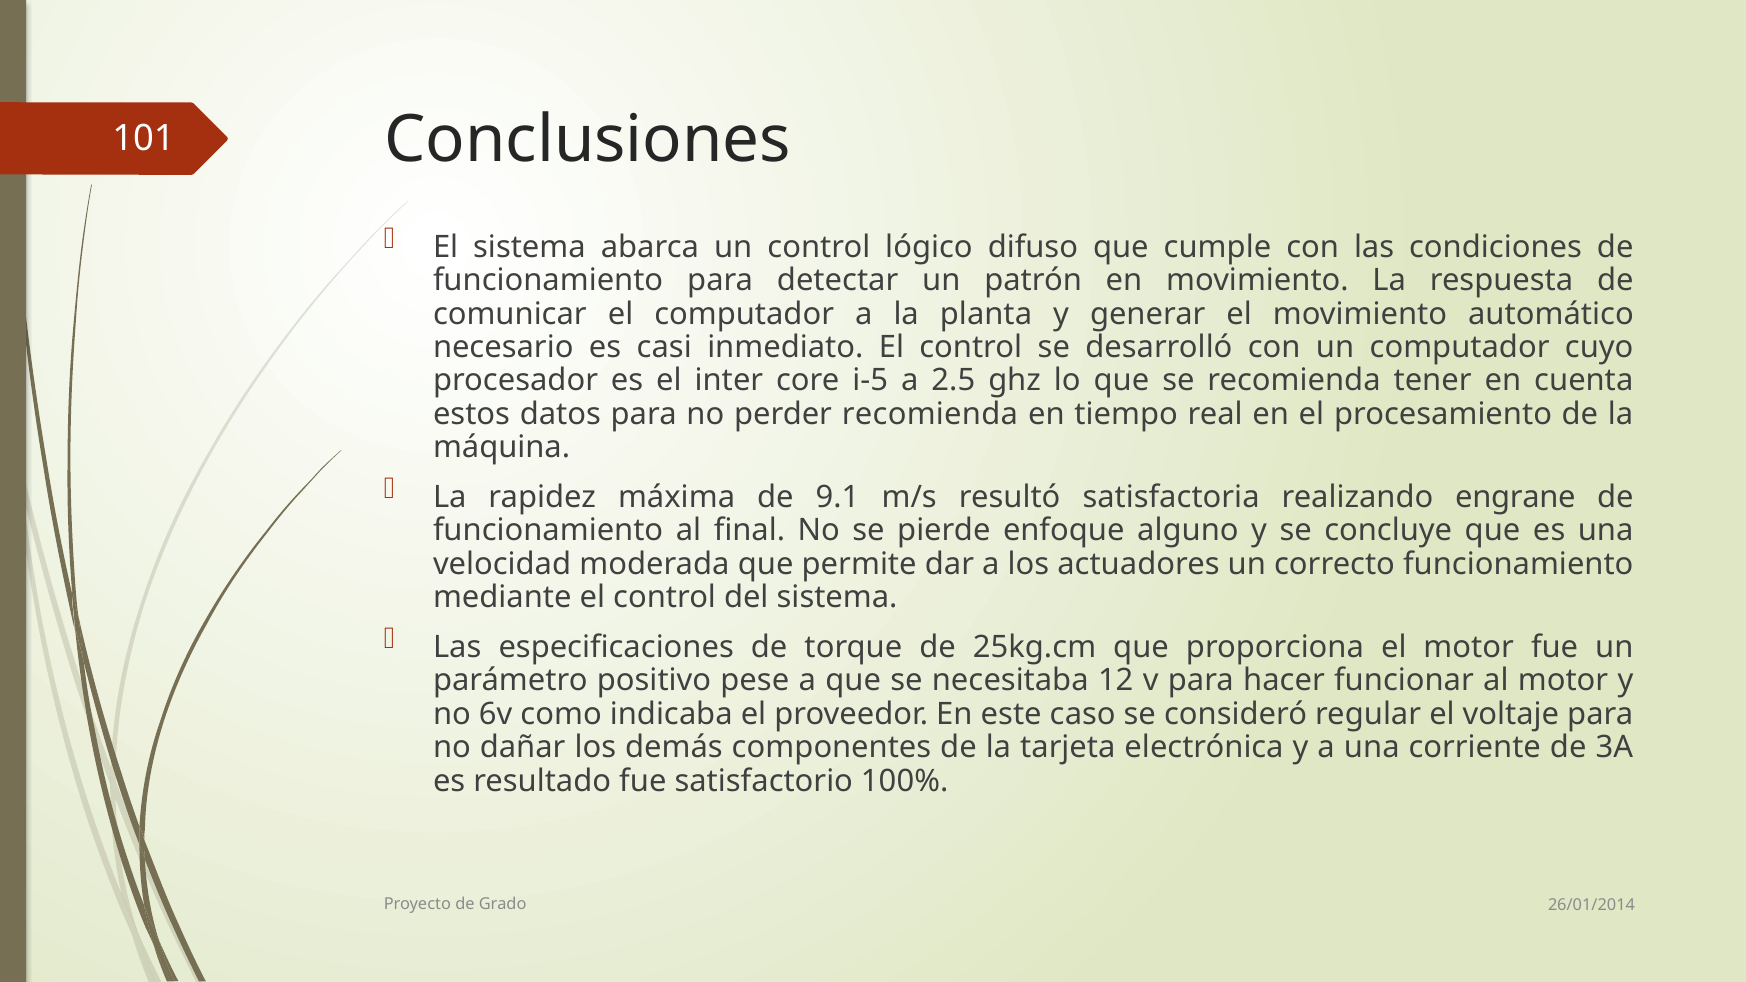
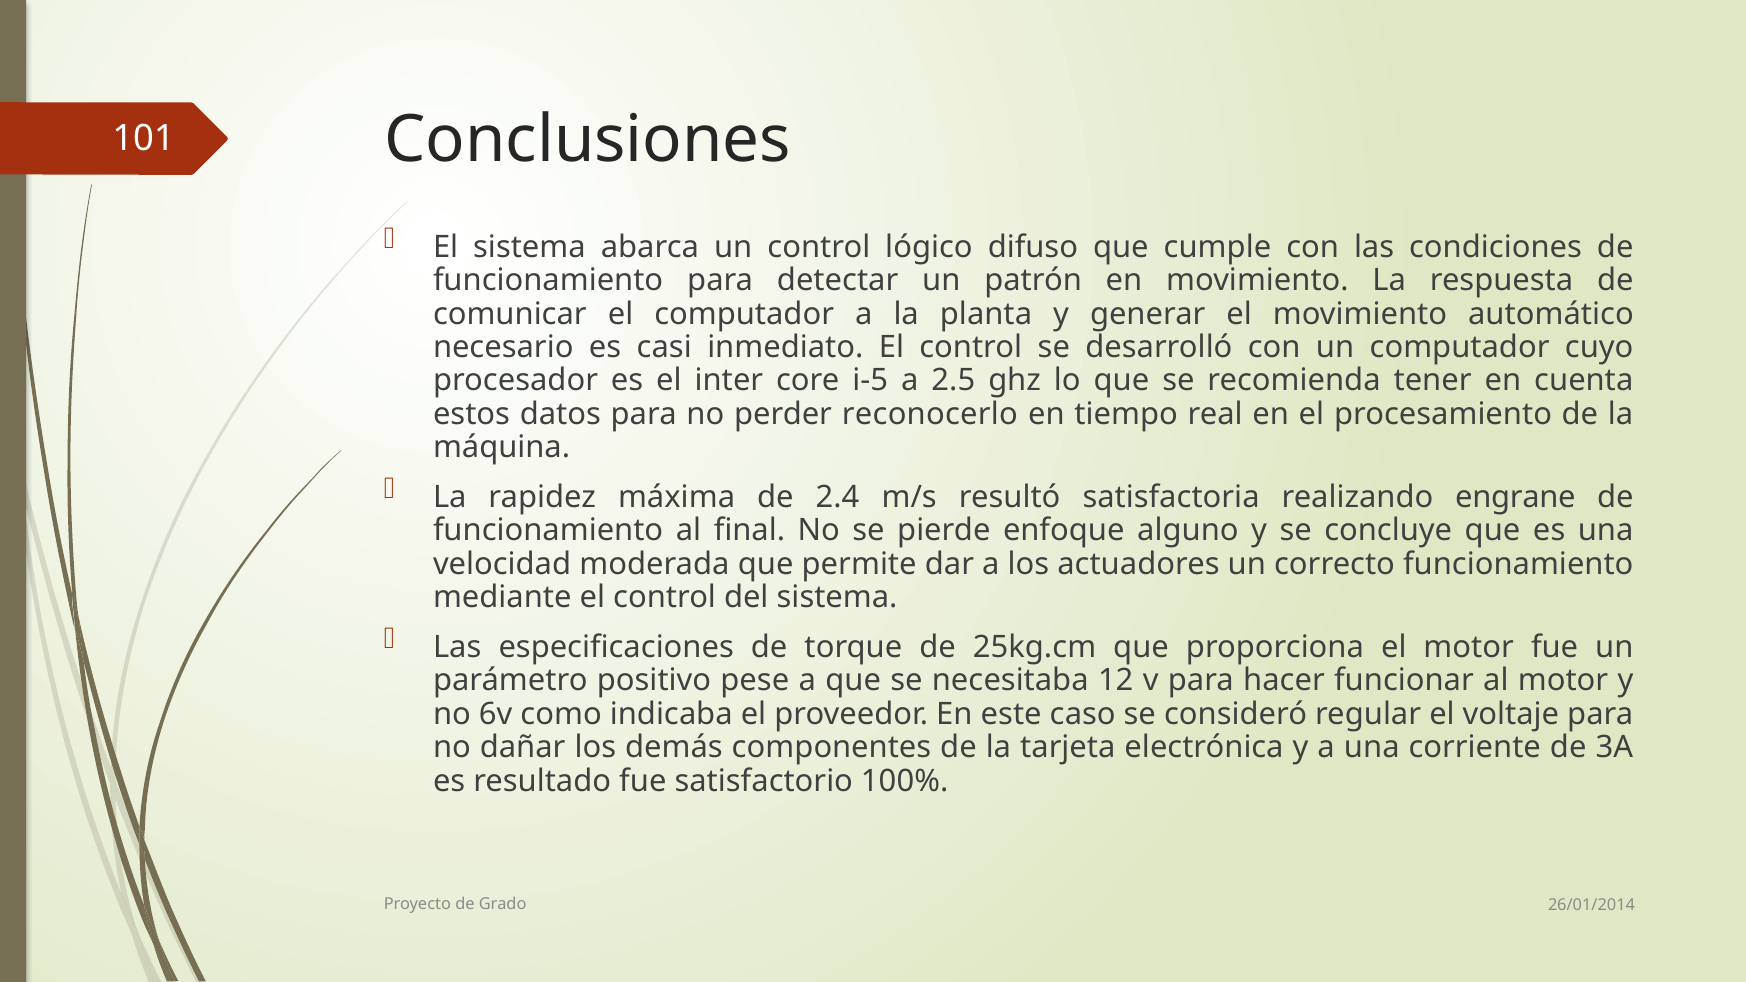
perder recomienda: recomienda -> reconocerlo
9.1: 9.1 -> 2.4
